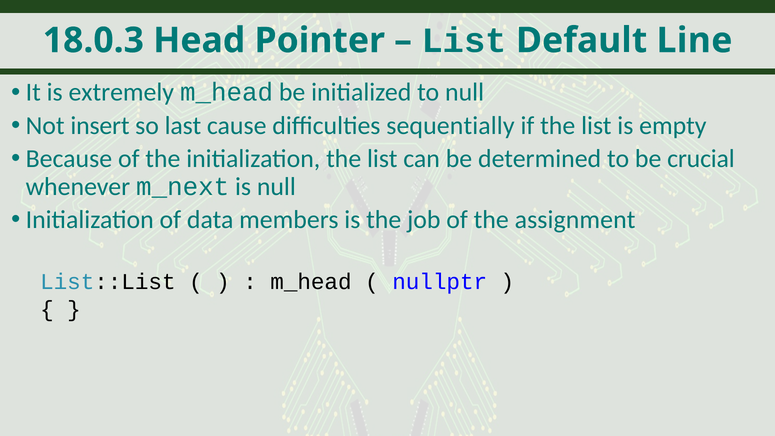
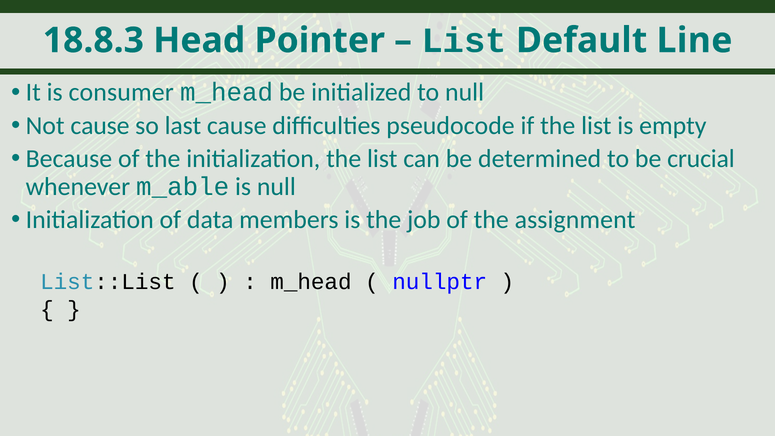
18.0.3: 18.0.3 -> 18.8.3
extremely: extremely -> consumer
Not insert: insert -> cause
sequentially: sequentially -> pseudocode
m_next: m_next -> m_able
